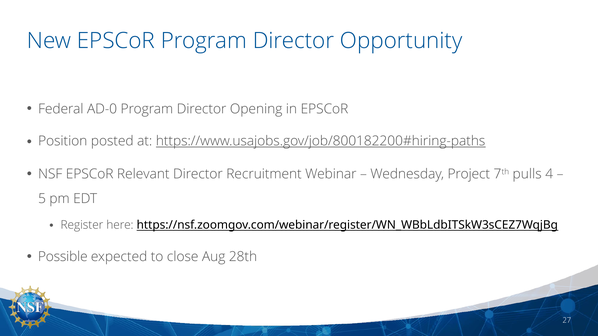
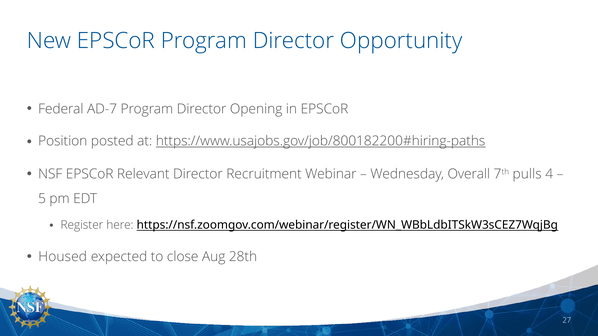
AD-0: AD-0 -> AD-7
Project: Project -> Overall
Possible: Possible -> Housed
